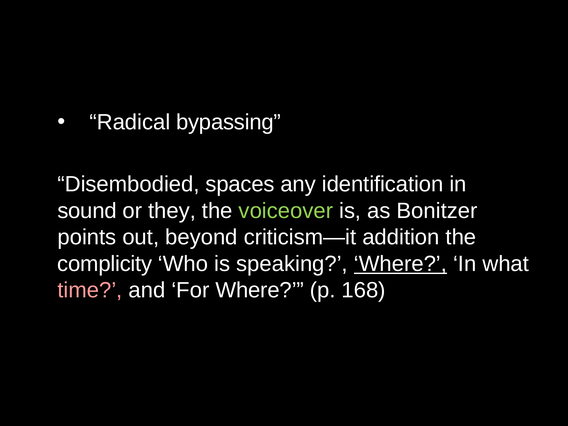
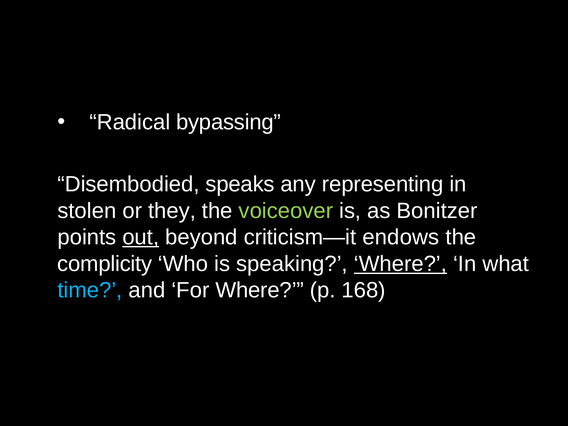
spaces: spaces -> speaks
identification: identification -> representing
sound: sound -> stolen
out underline: none -> present
addition: addition -> endows
time colour: pink -> light blue
